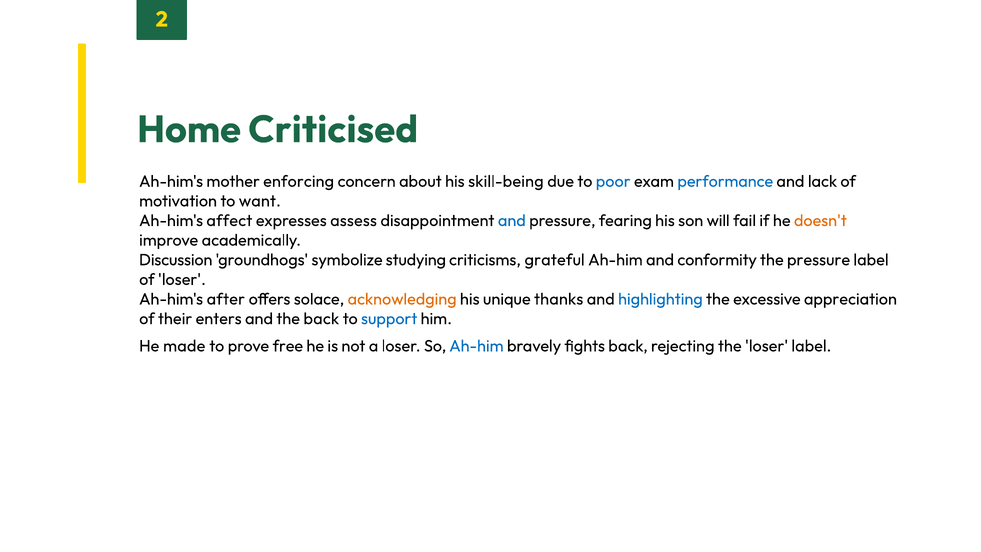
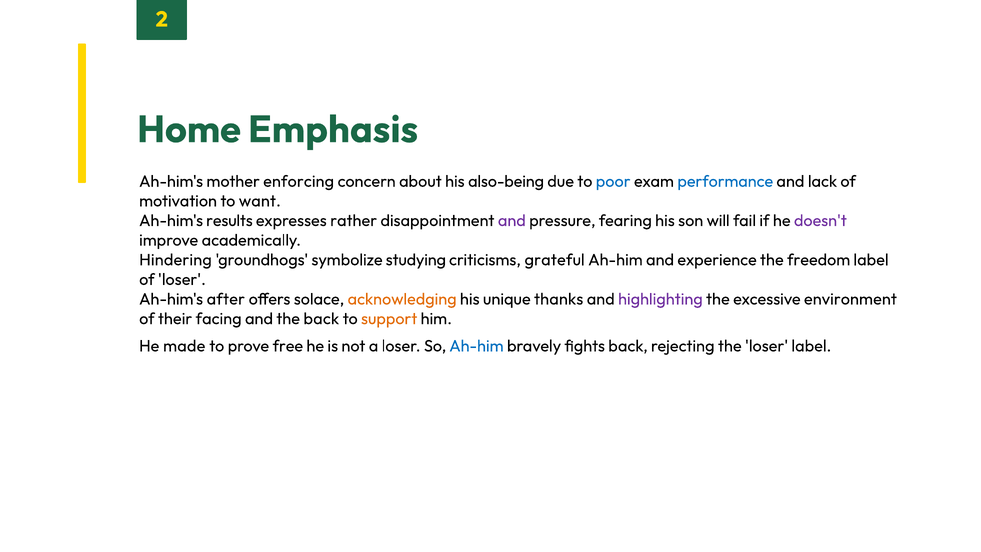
Criticised: Criticised -> Emphasis
skill-being: skill-being -> also-being
affect: affect -> results
assess: assess -> rather
and at (512, 221) colour: blue -> purple
doesn't colour: orange -> purple
Discussion: Discussion -> Hindering
conformity: conformity -> experience
the pressure: pressure -> freedom
highlighting colour: blue -> purple
appreciation: appreciation -> environment
enters: enters -> facing
support colour: blue -> orange
